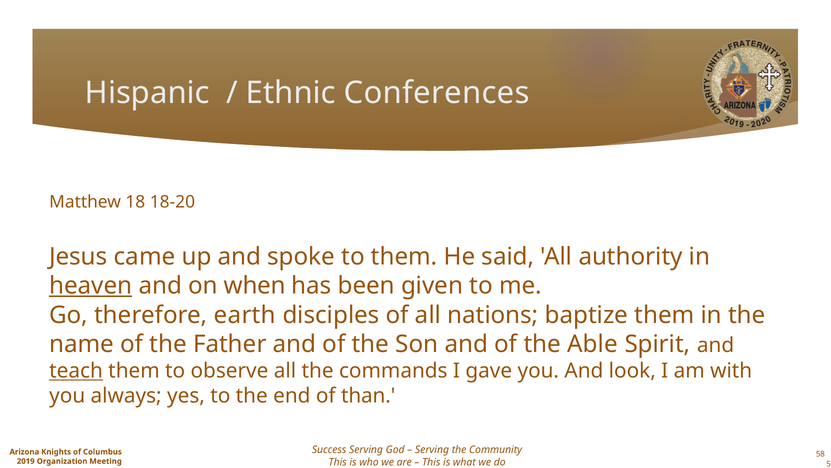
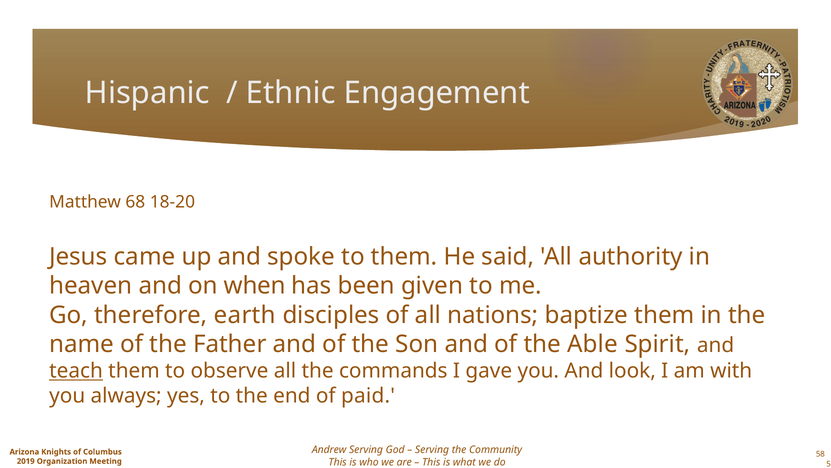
Conferences: Conferences -> Engagement
18: 18 -> 68
heaven underline: present -> none
than: than -> paid
Success: Success -> Andrew
